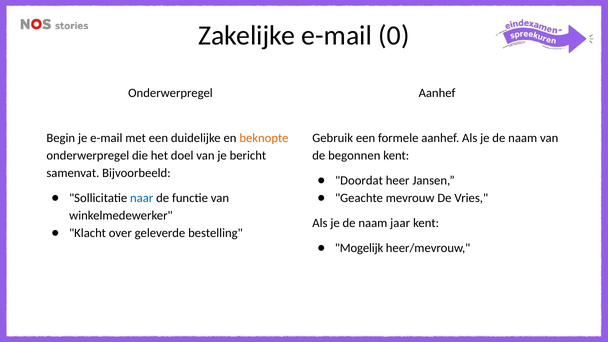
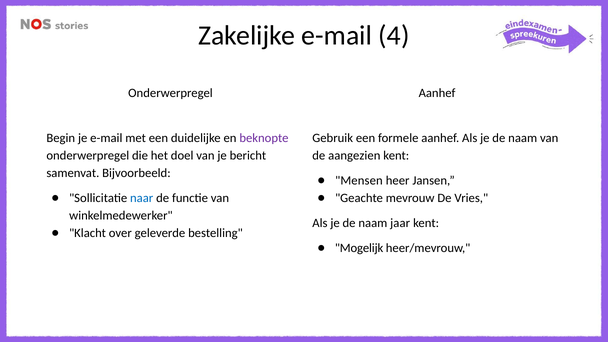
0: 0 -> 4
beknopte colour: orange -> purple
begonnen: begonnen -> aangezien
Doordat: Doordat -> Mensen
